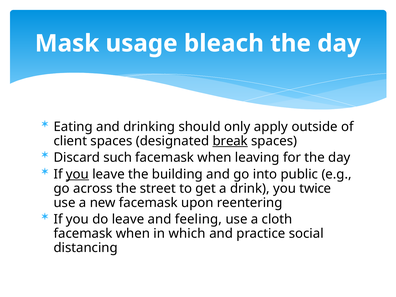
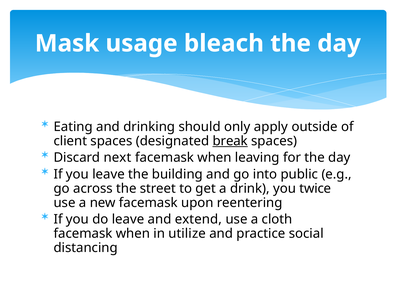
such: such -> next
you at (77, 174) underline: present -> none
feeling: feeling -> extend
which: which -> utilize
